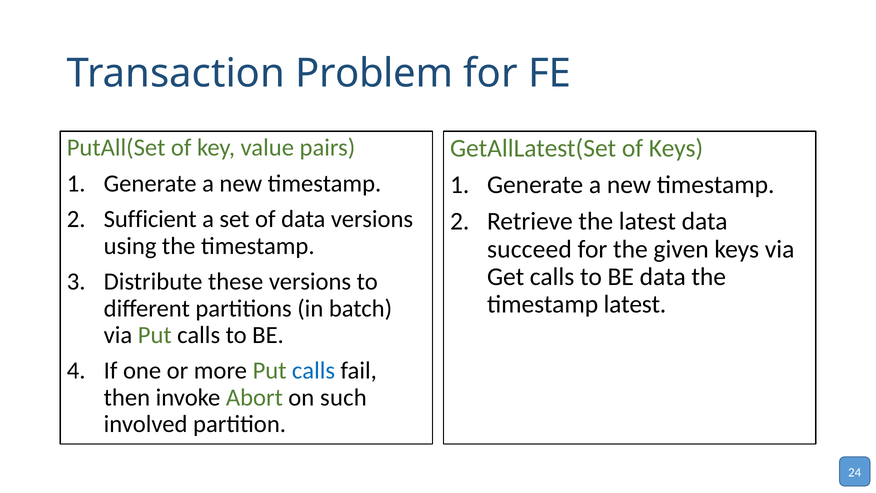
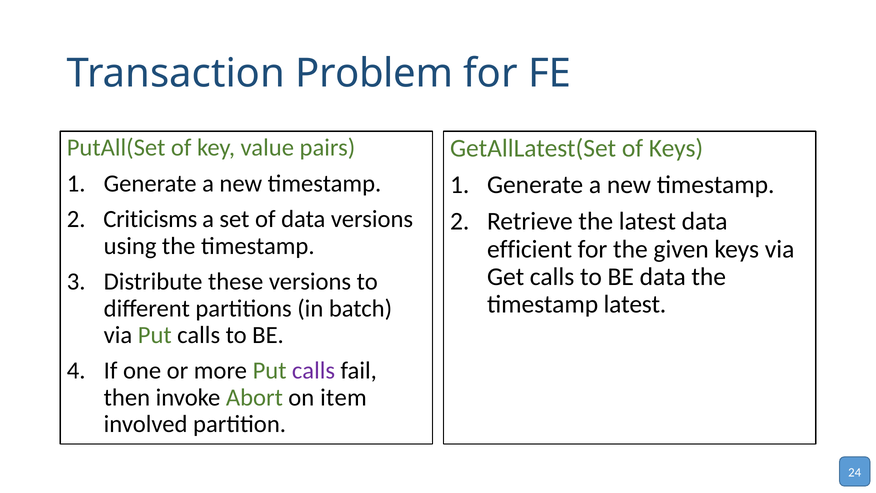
Sufficient: Sufficient -> Criticisms
succeed: succeed -> efficient
calls at (314, 371) colour: blue -> purple
such: such -> item
